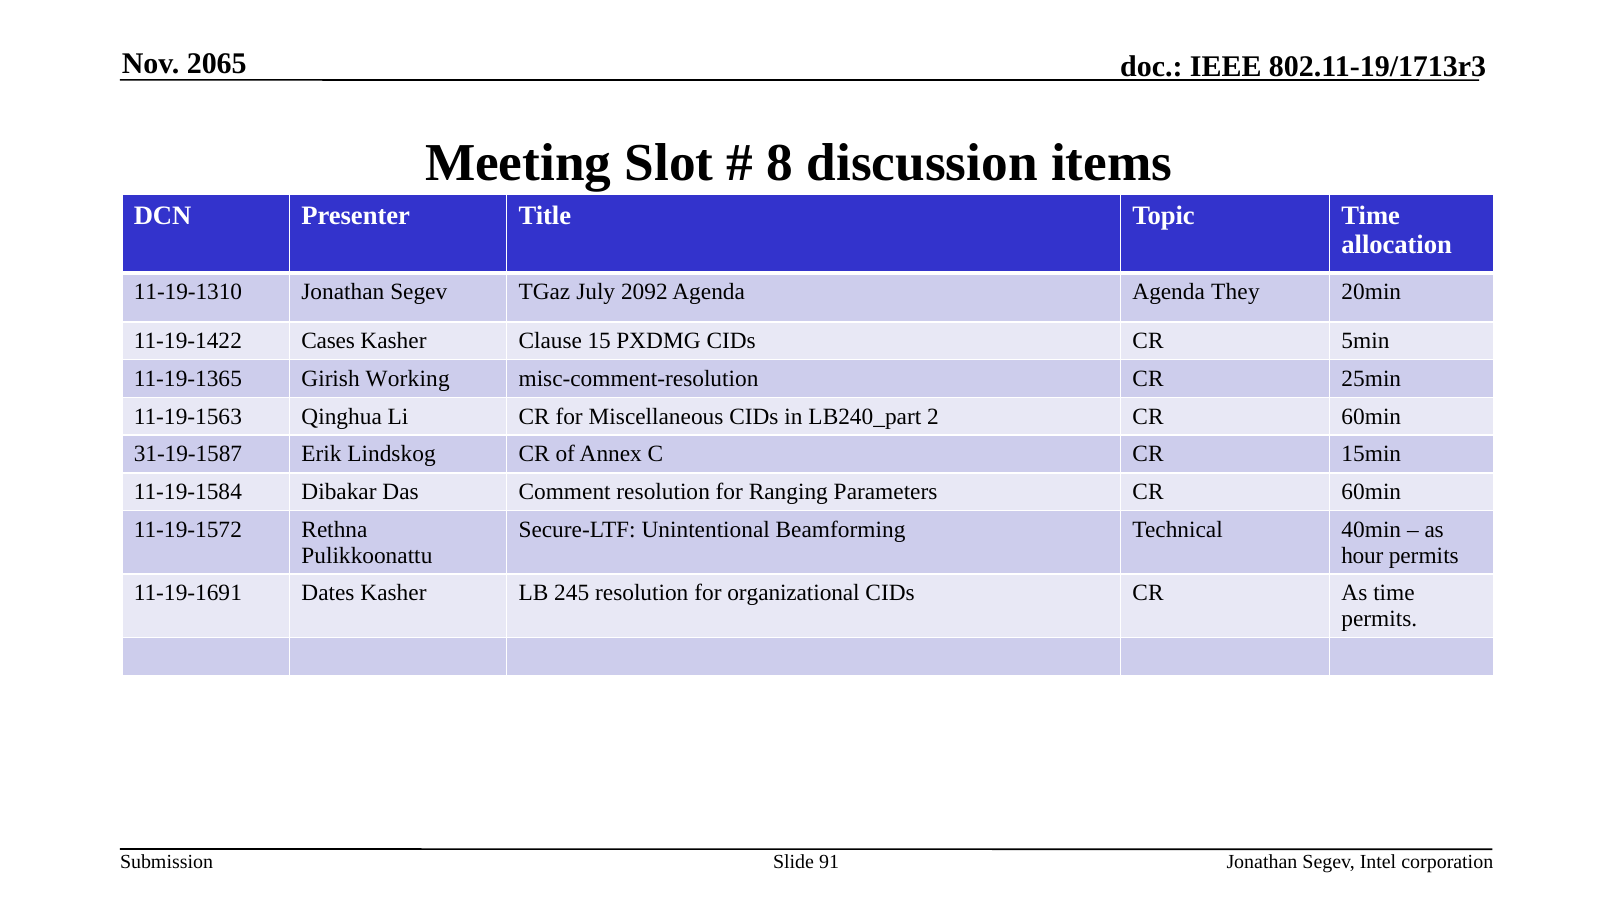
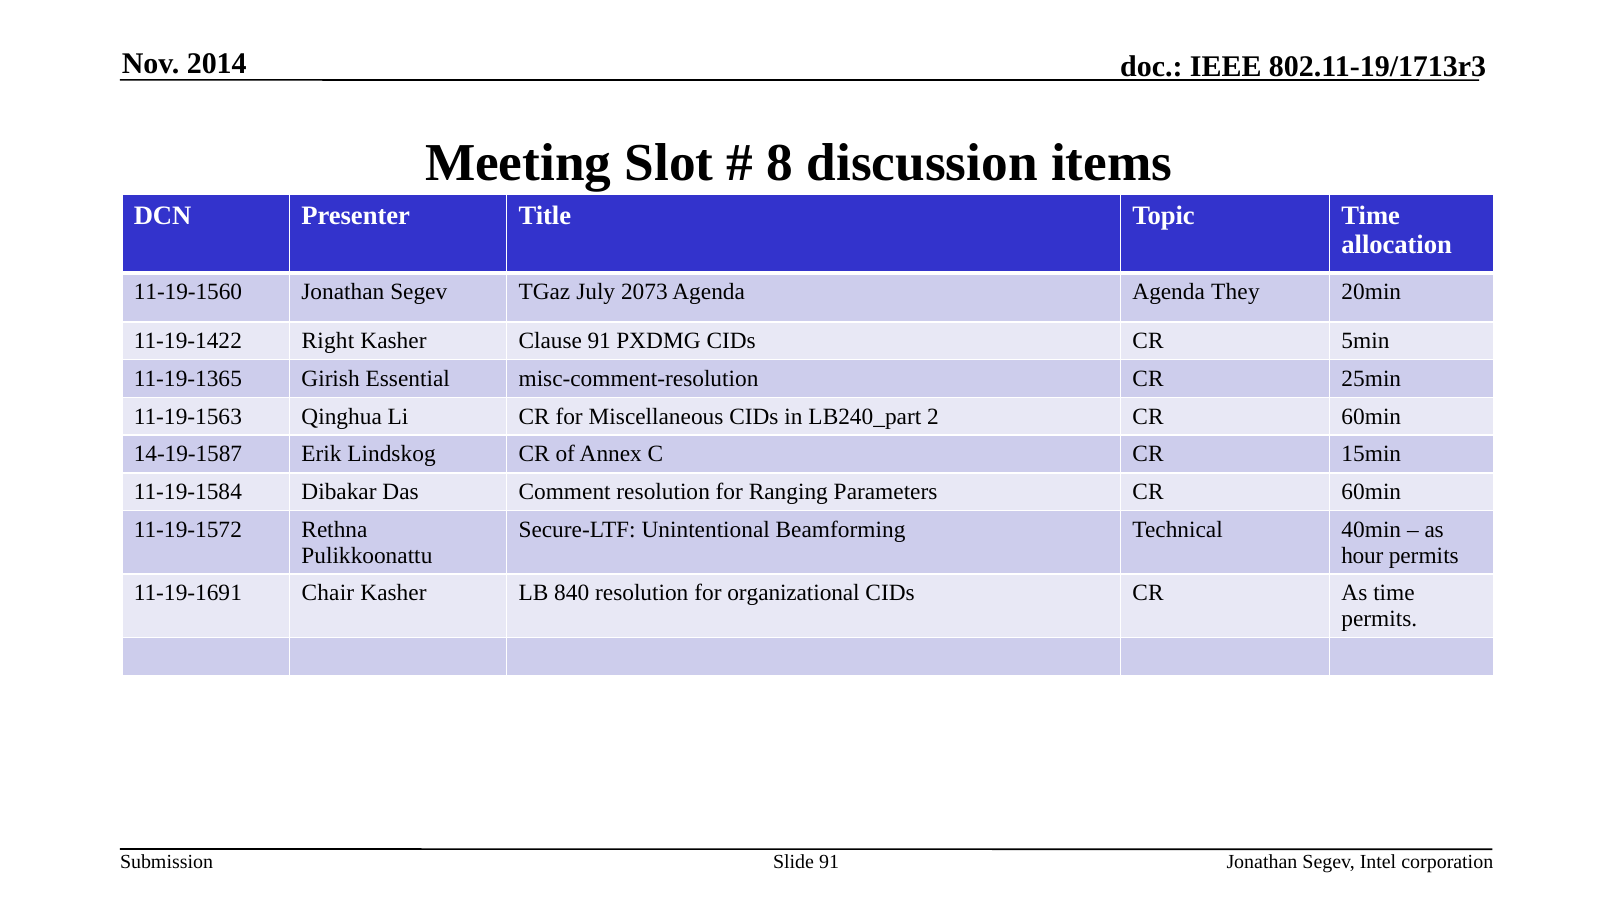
2065: 2065 -> 2014
11-19-1310: 11-19-1310 -> 11-19-1560
2092: 2092 -> 2073
Cases: Cases -> Right
Clause 15: 15 -> 91
Working: Working -> Essential
31-19-1587: 31-19-1587 -> 14-19-1587
Dates: Dates -> Chair
245: 245 -> 840
